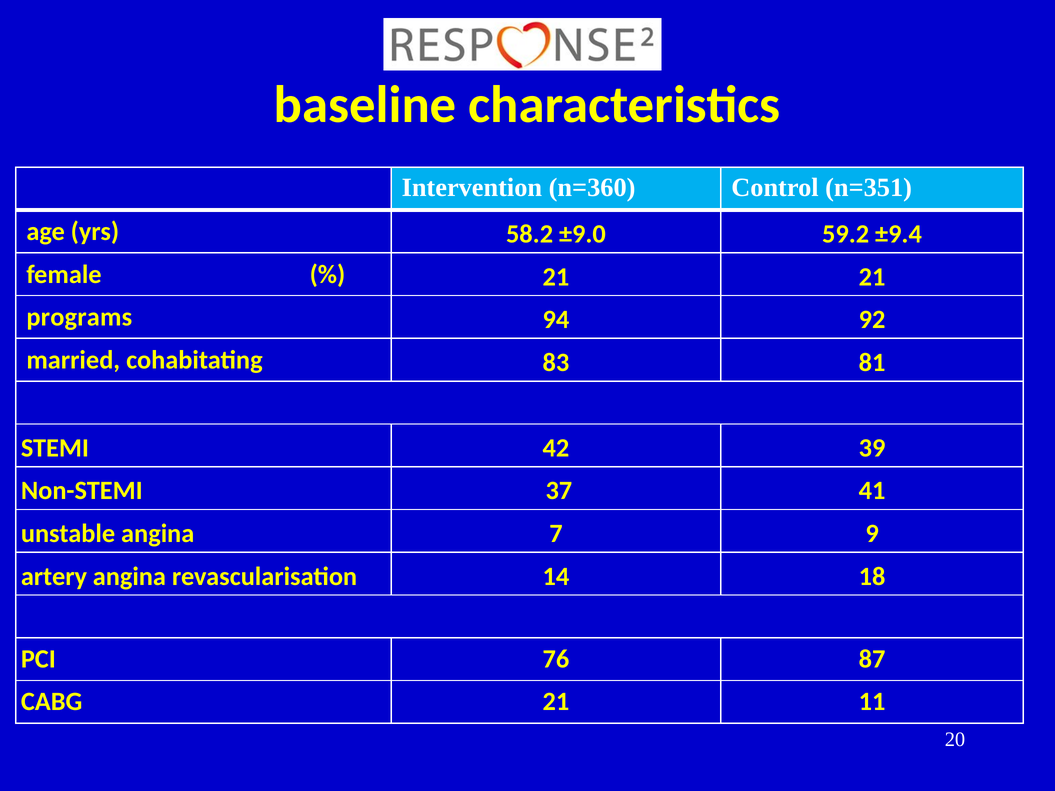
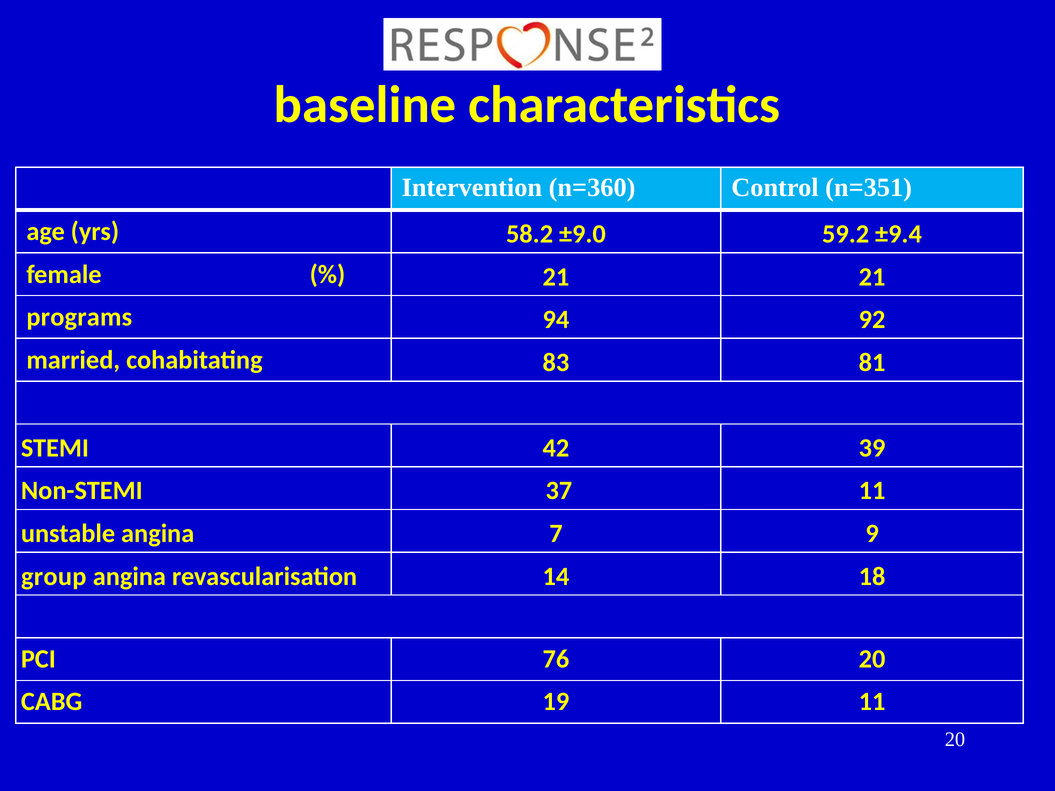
37 41: 41 -> 11
artery: artery -> group
76 87: 87 -> 20
CABG 21: 21 -> 19
